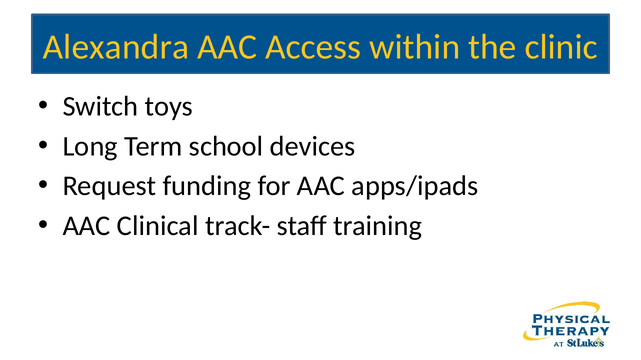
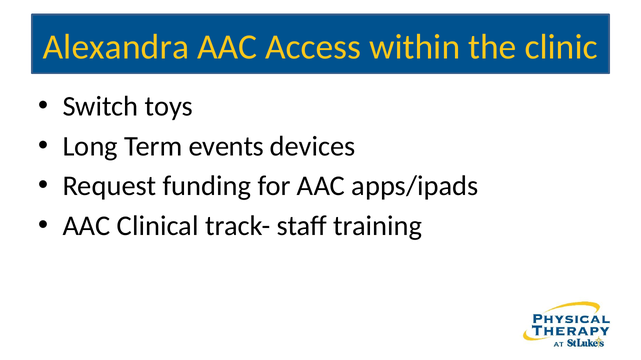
school: school -> events
